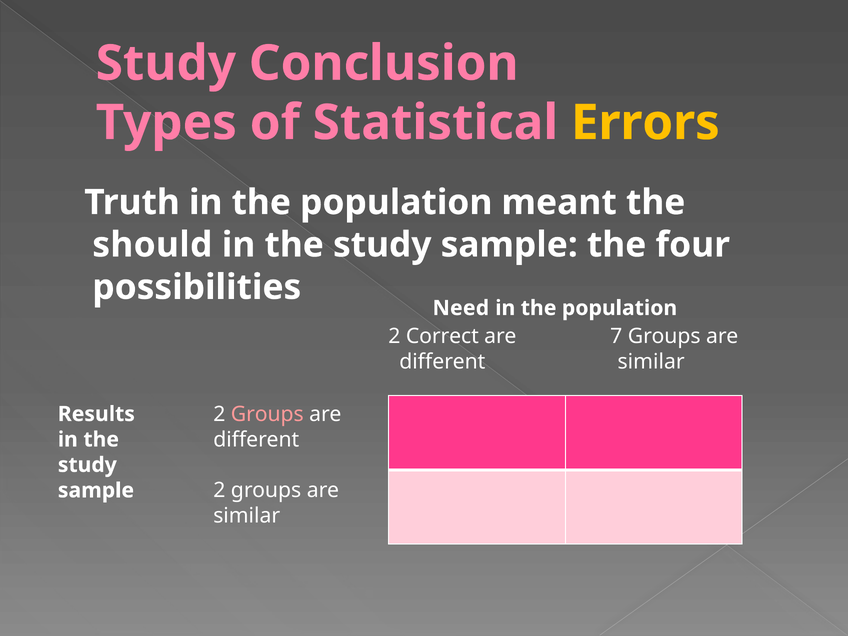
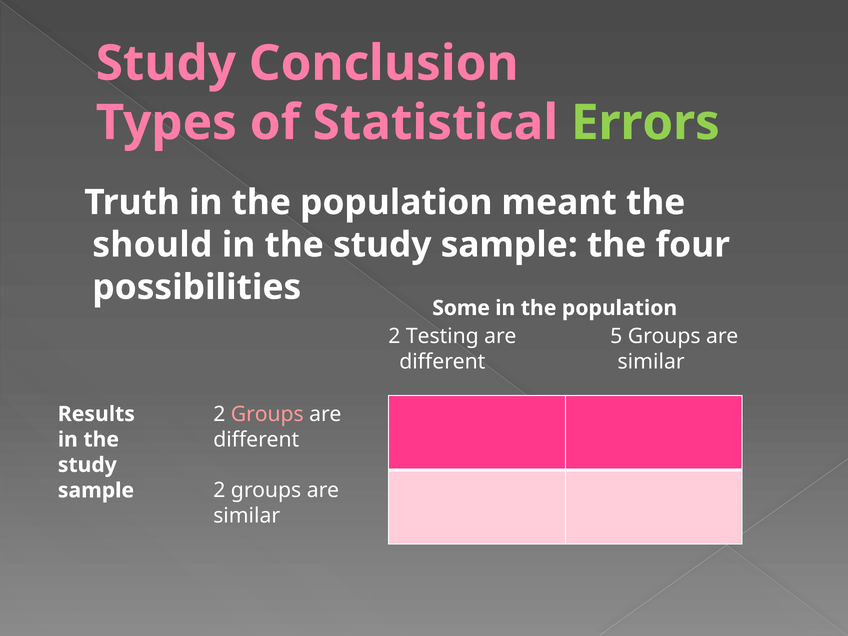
Errors colour: yellow -> light green
Need: Need -> Some
Correct: Correct -> Testing
7: 7 -> 5
